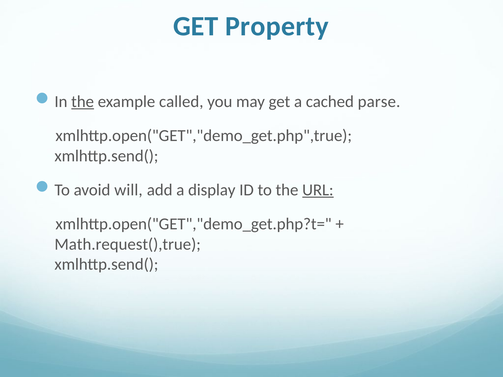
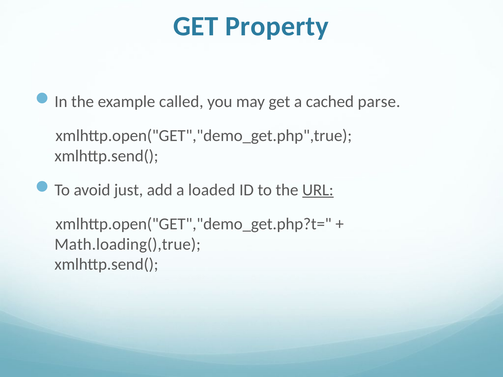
the at (83, 102) underline: present -> none
will: will -> just
display: display -> loaded
Math.request(),true: Math.request(),true -> Math.loading(),true
